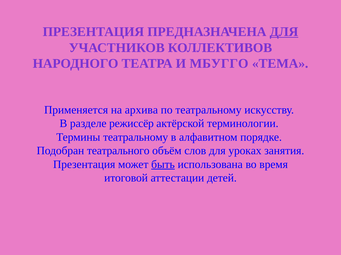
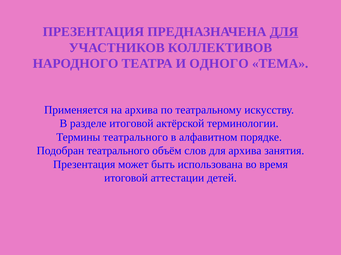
МБУГГО: МБУГГО -> ОДНОГО
разделе режиссёр: режиссёр -> итоговой
Термины театральному: театральному -> театрального
для уроках: уроках -> архива
быть underline: present -> none
